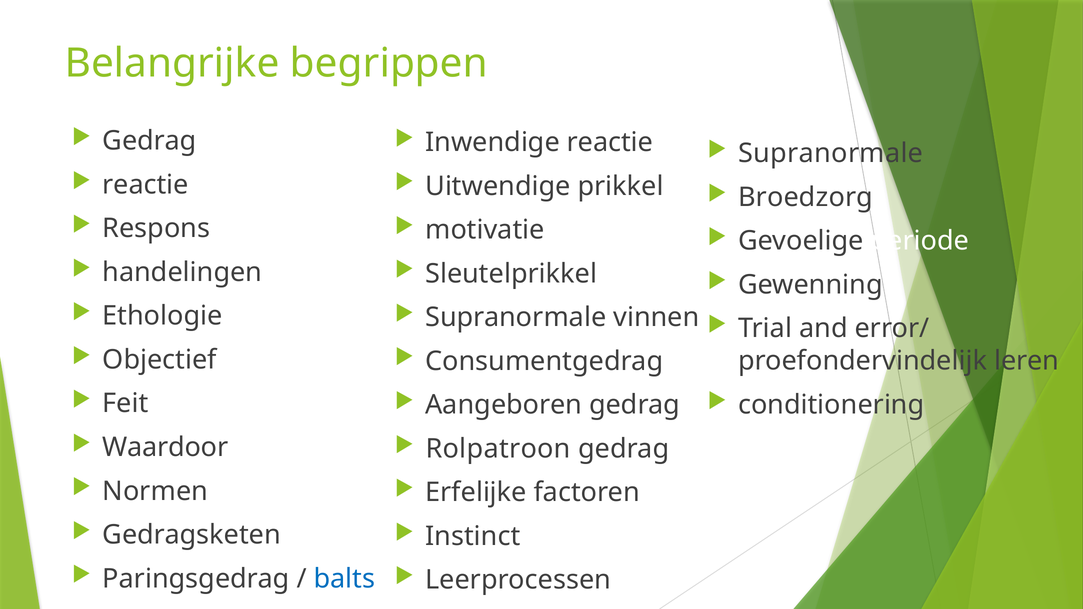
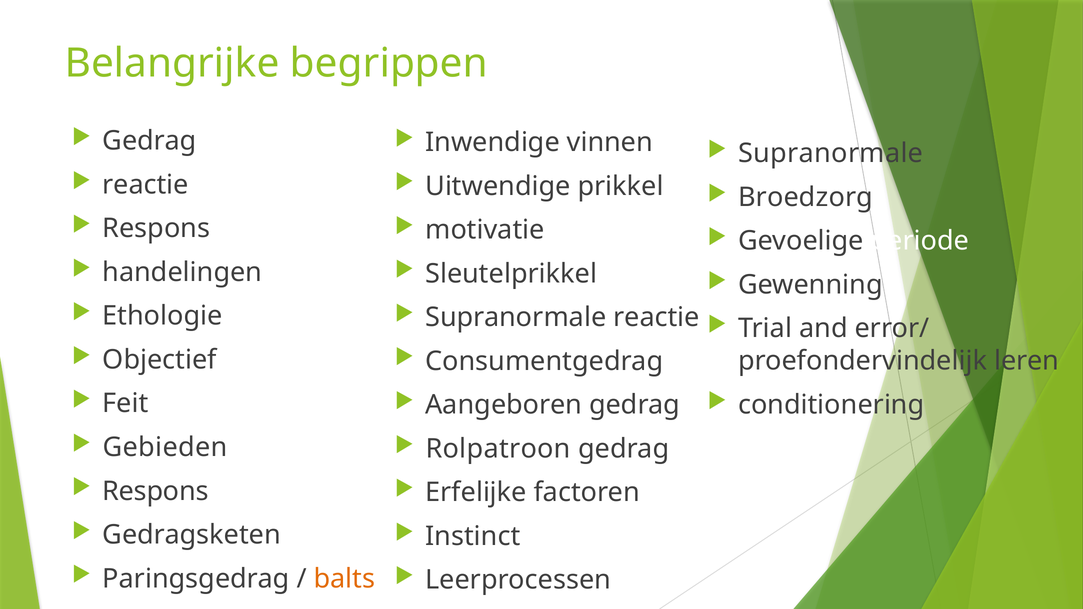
Inwendige reactie: reactie -> vinnen
Supranormale vinnen: vinnen -> reactie
Waardoor: Waardoor -> Gebieden
Normen at (155, 491): Normen -> Respons
balts colour: blue -> orange
